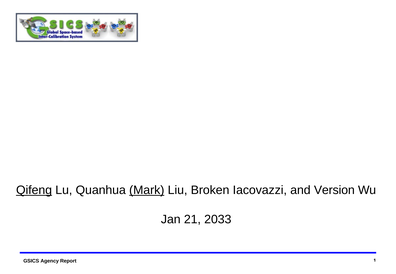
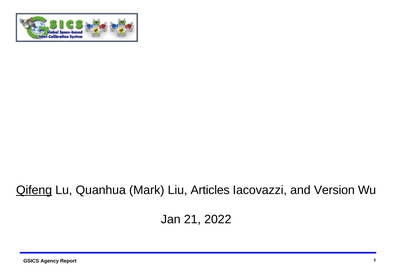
Mark underline: present -> none
Broken: Broken -> Articles
2033: 2033 -> 2022
